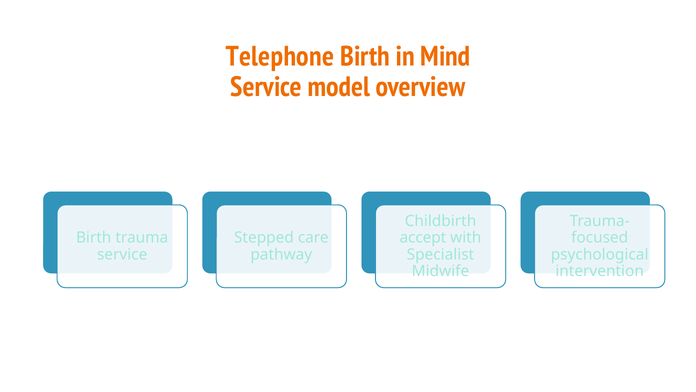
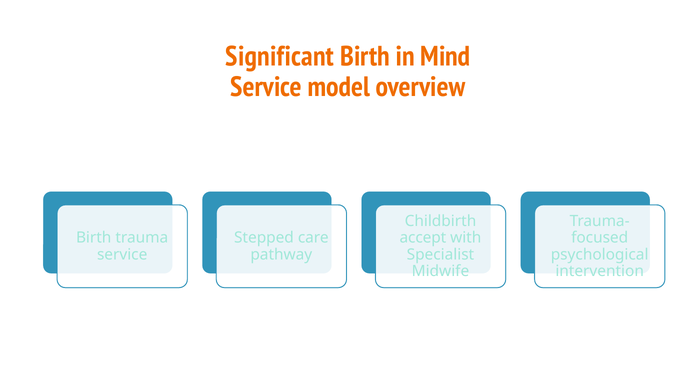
Telephone: Telephone -> Significant
